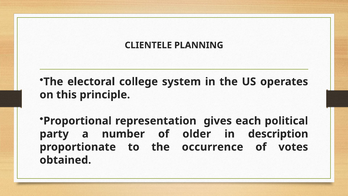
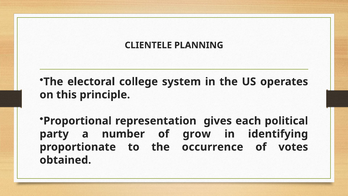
older: older -> grow
description: description -> identifying
